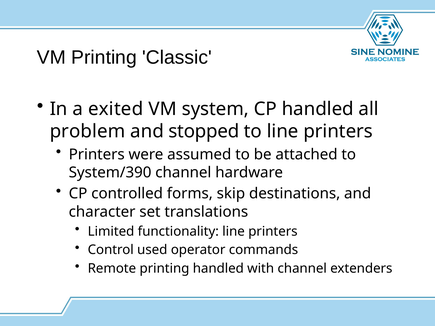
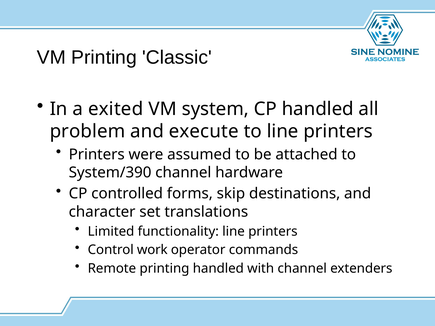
stopped: stopped -> execute
used: used -> work
